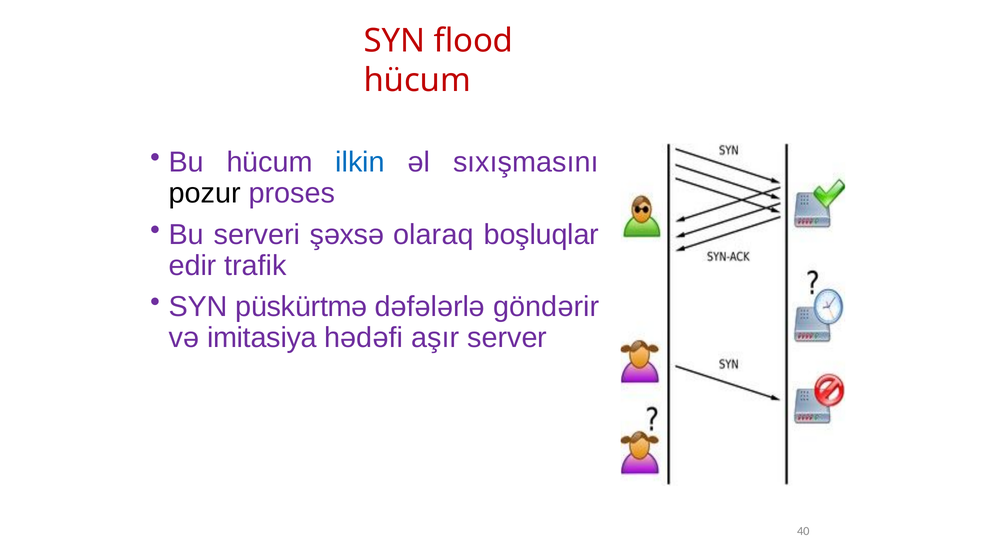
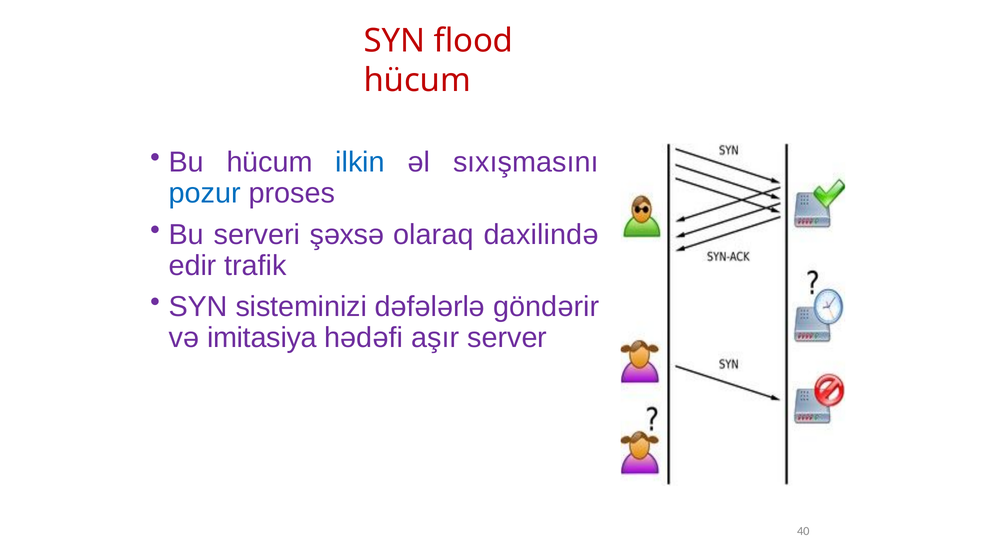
pozur colour: black -> blue
boşluqlar: boşluqlar -> daxilində
püskürtmə: püskürtmə -> sisteminizi
